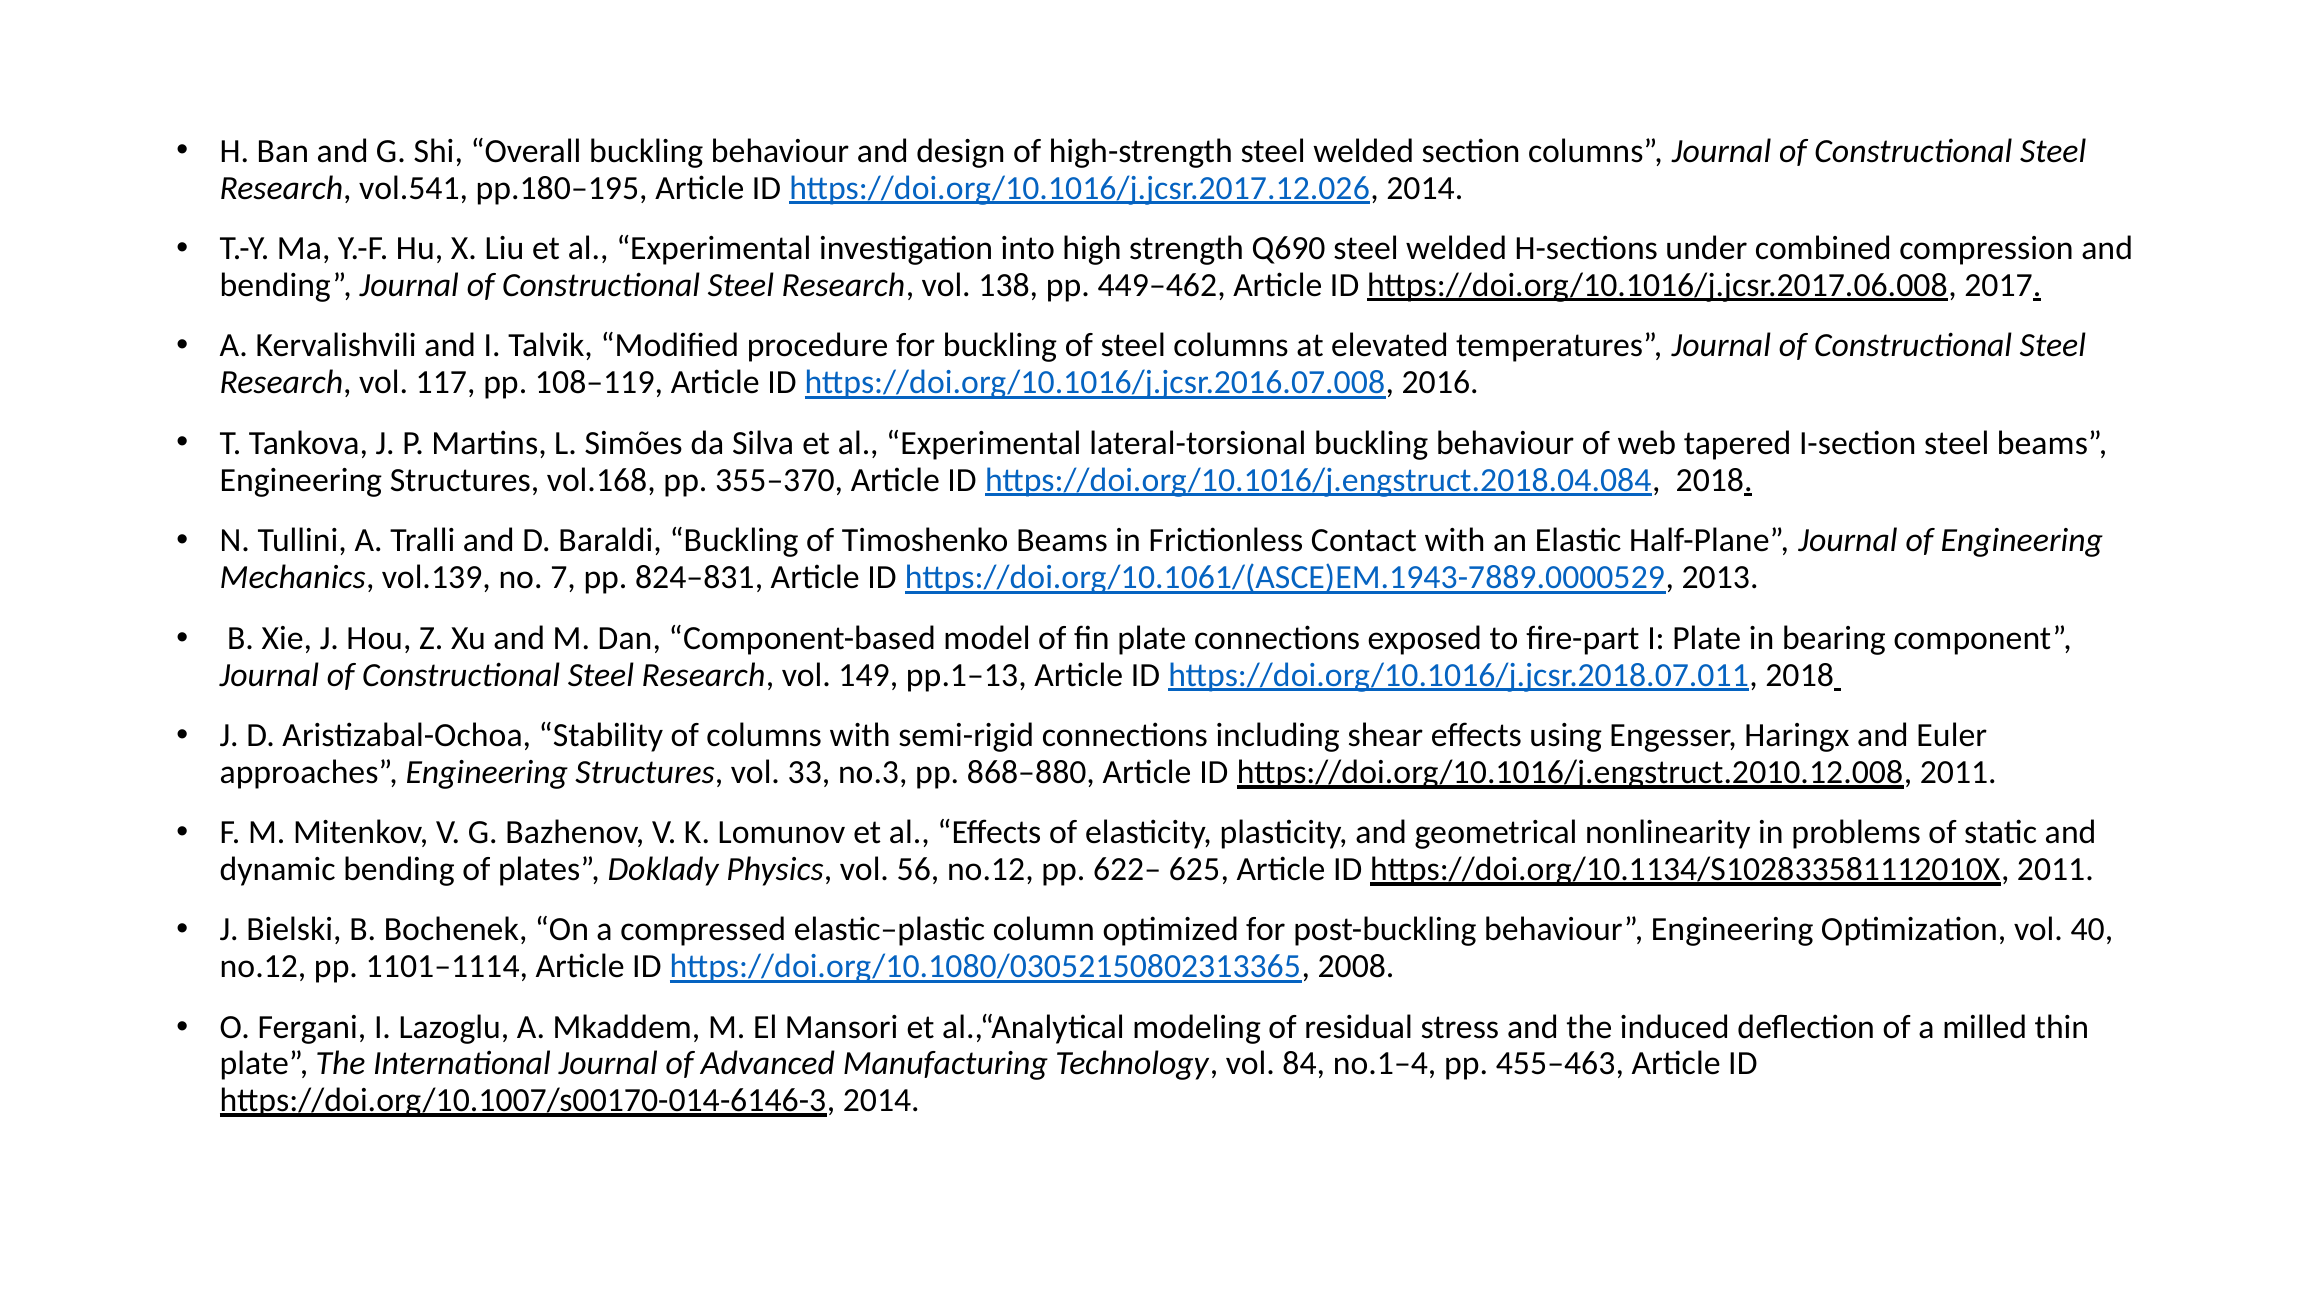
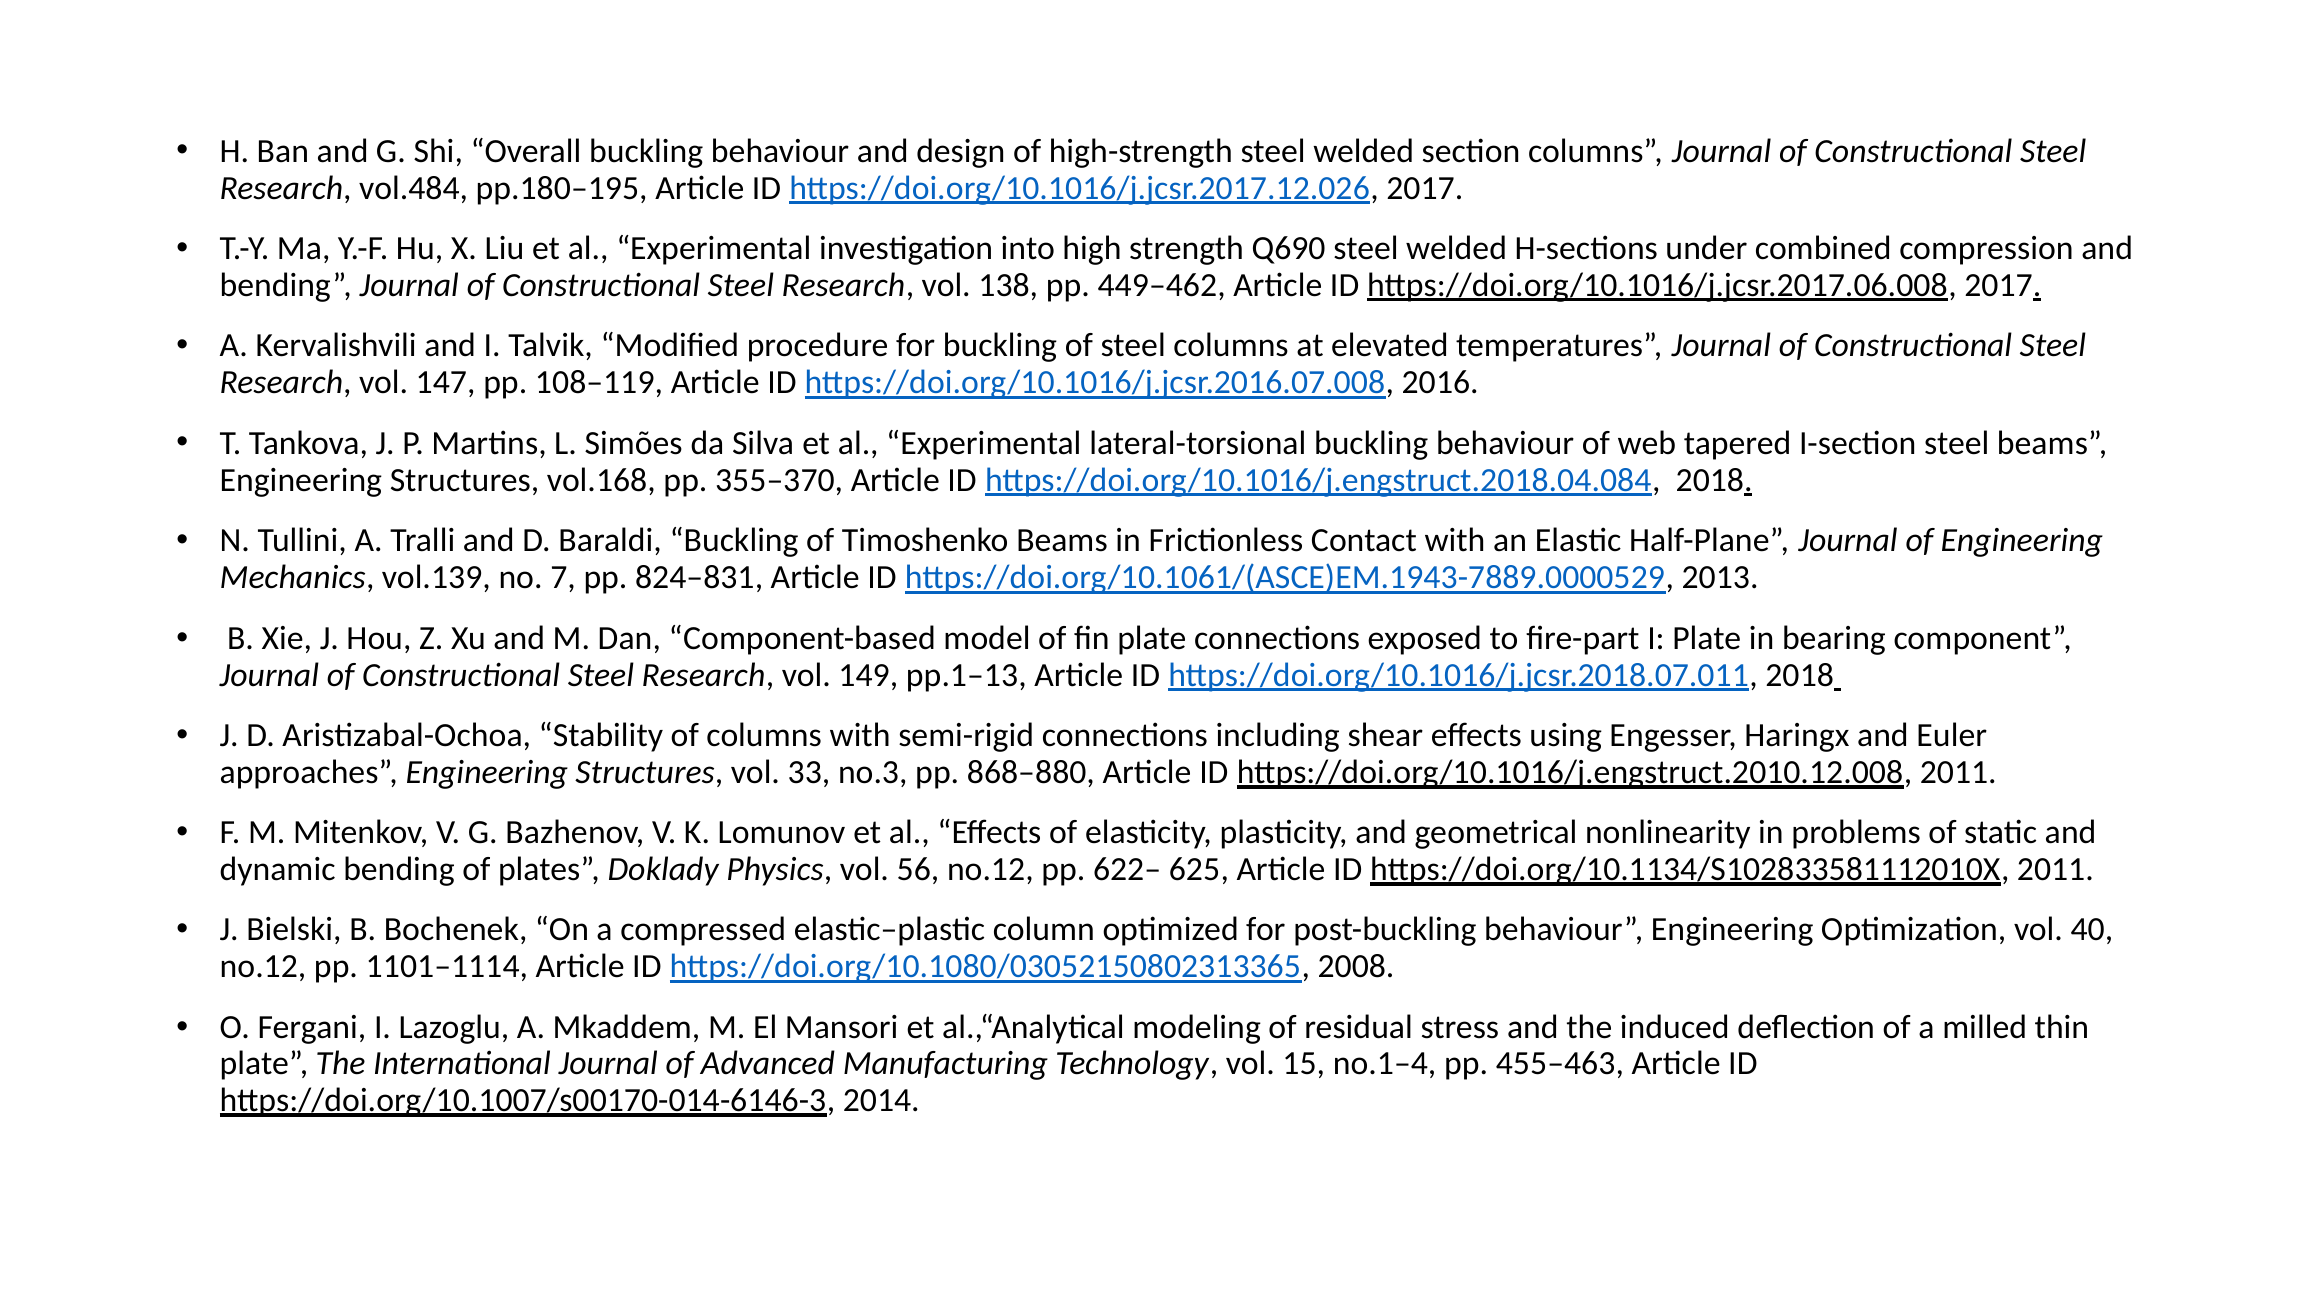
vol.541: vol.541 -> vol.484
https://doi.org/10.1016/j.jcsr.2017.12.026 2014: 2014 -> 2017
117: 117 -> 147
84: 84 -> 15
